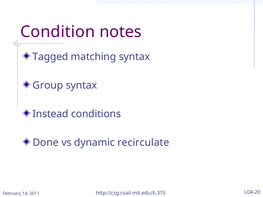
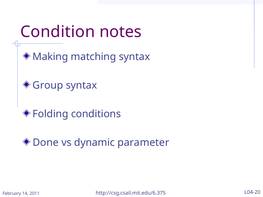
Tagged: Tagged -> Making
Instead: Instead -> Folding
recirculate: recirculate -> parameter
